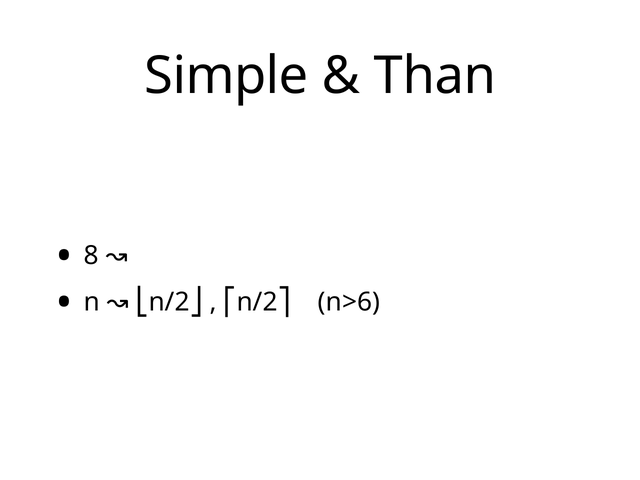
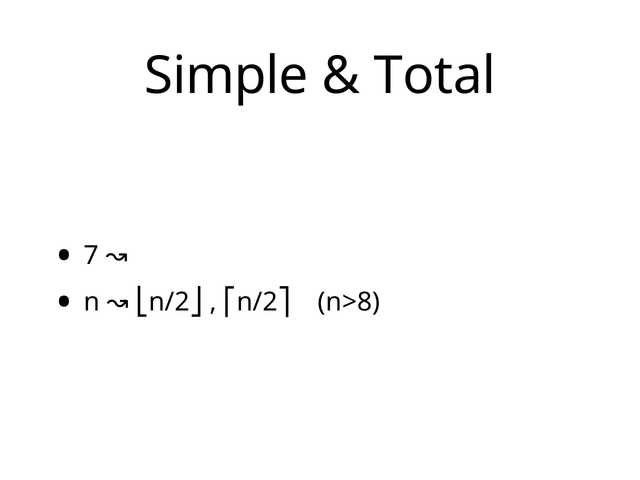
Than: Than -> Total
8: 8 -> 7
n>6: n>6 -> n>8
